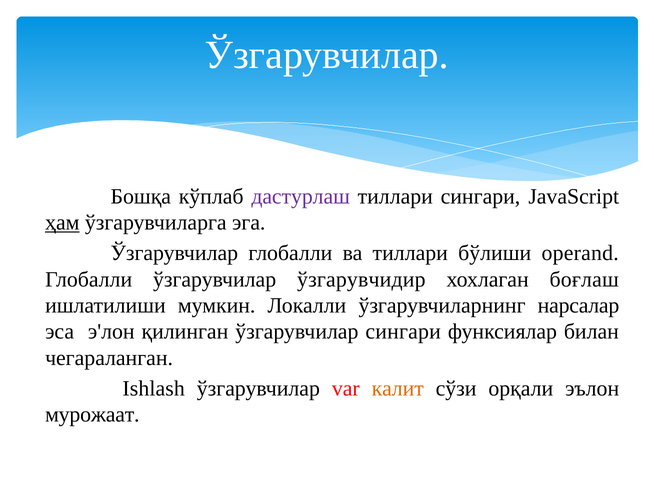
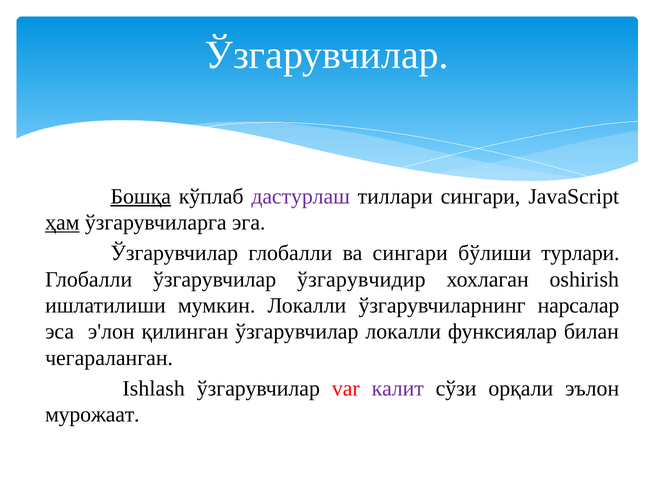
Бошқа underline: none -> present
ва тиллари: тиллари -> сингари
opеrand: opеrand -> турлари
боғлаш: боғлаш -> oshirish
ўзгарувчилар сингари: сингари -> локалли
калит colour: orange -> purple
